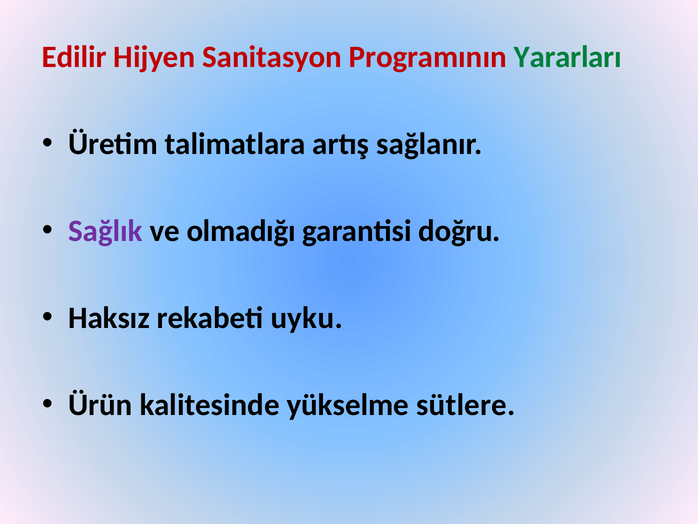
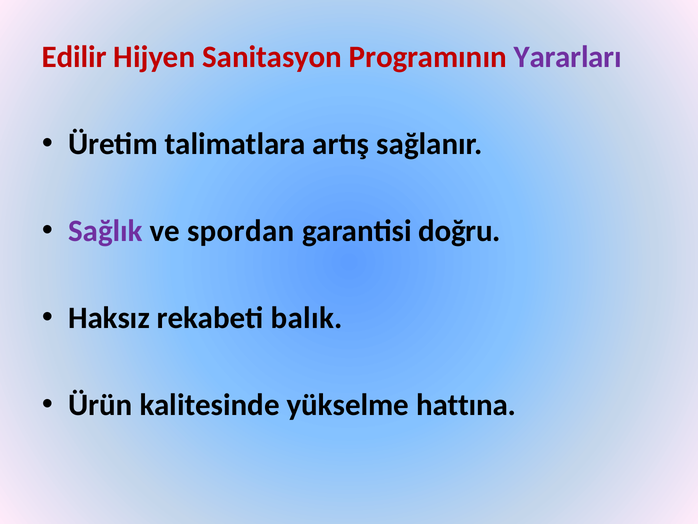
Yararları colour: green -> purple
olmadığı: olmadığı -> spordan
uyku: uyku -> balık
sütlere: sütlere -> hattına
